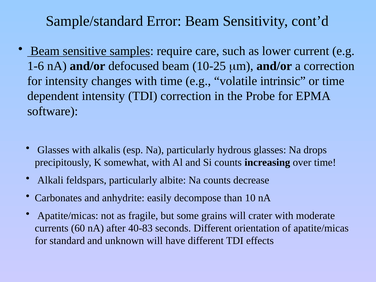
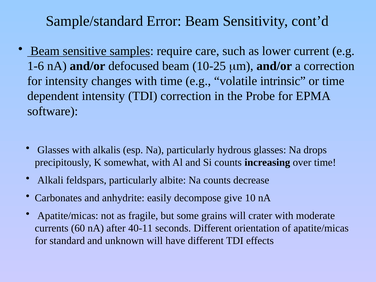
than: than -> give
40-83: 40-83 -> 40-11
